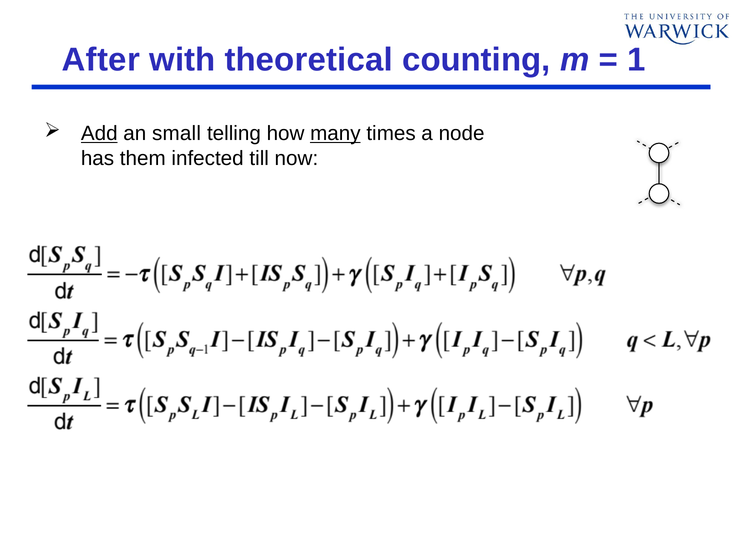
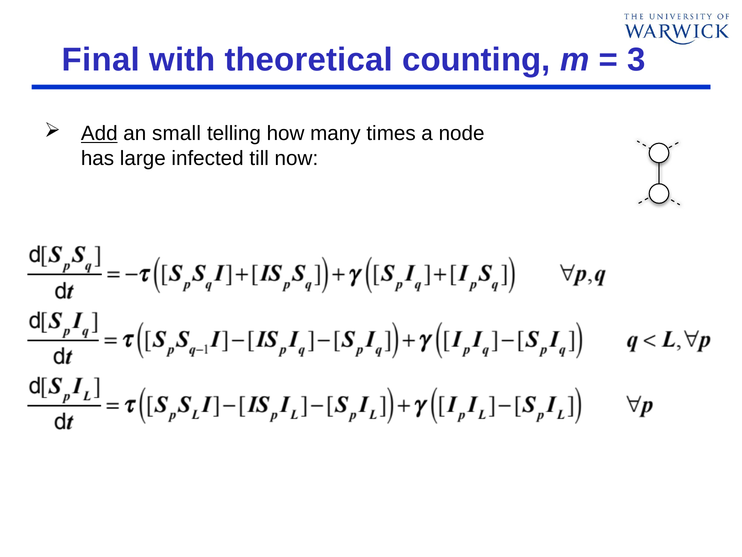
After: After -> Final
1: 1 -> 3
many underline: present -> none
them: them -> large
